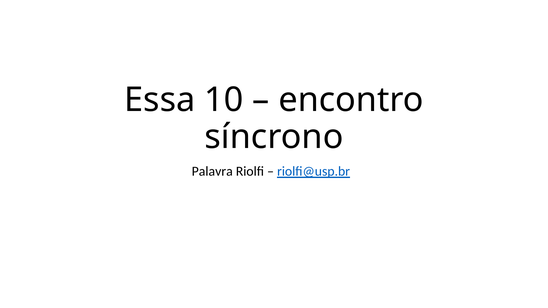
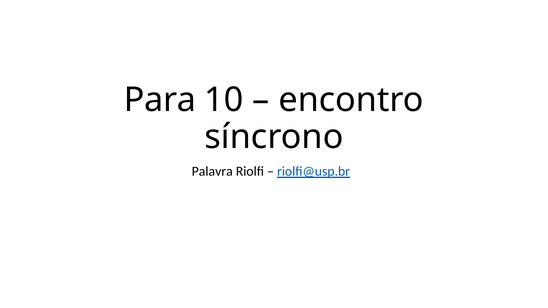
Essa: Essa -> Para
